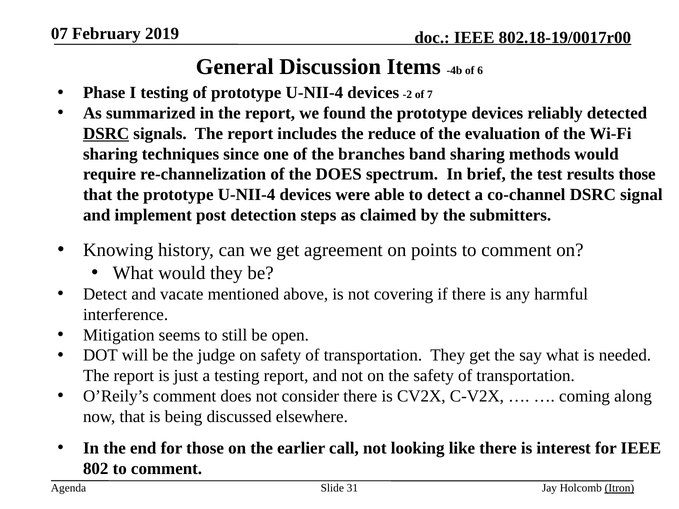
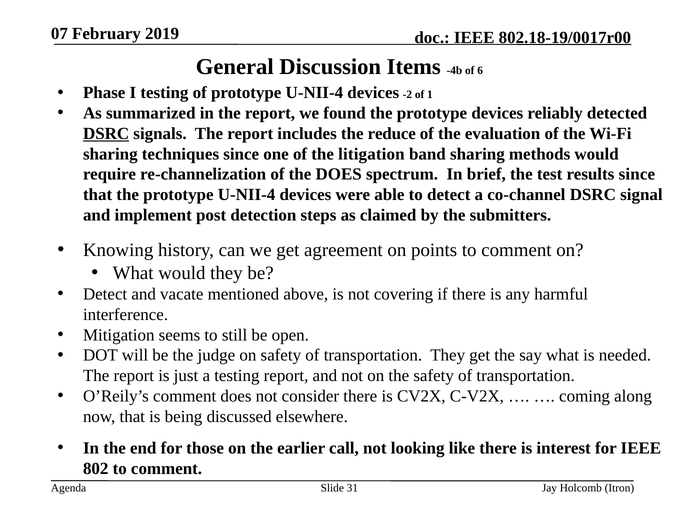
7: 7 -> 1
branches: branches -> litigation
results those: those -> since
Itron underline: present -> none
